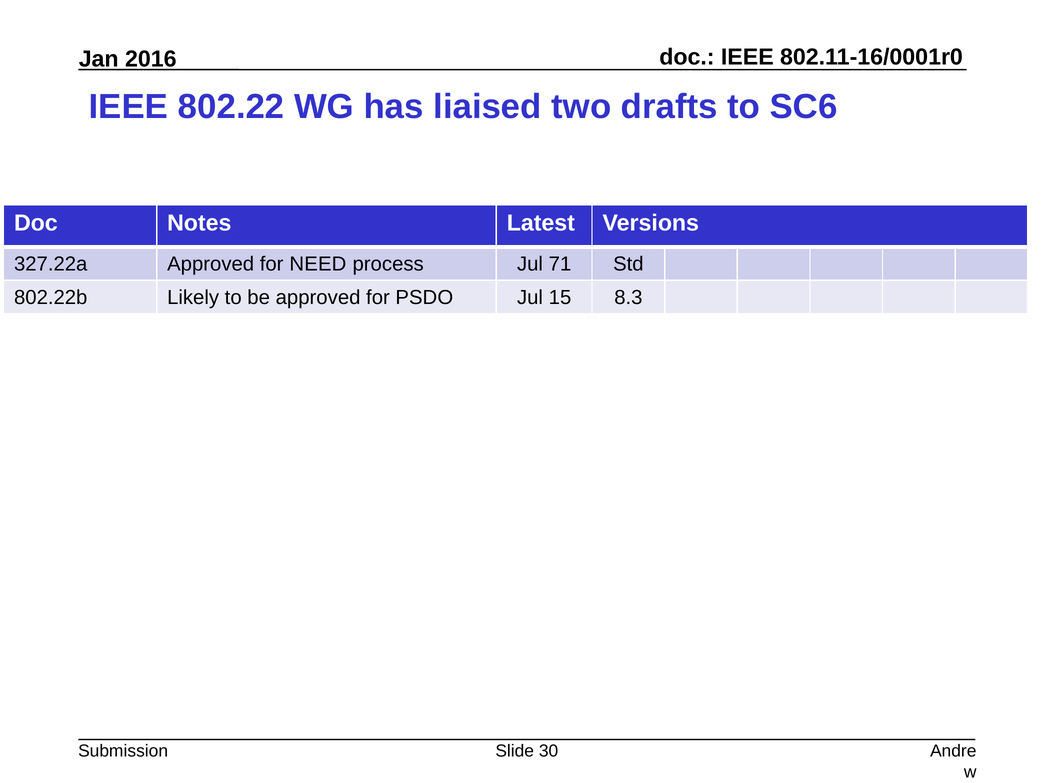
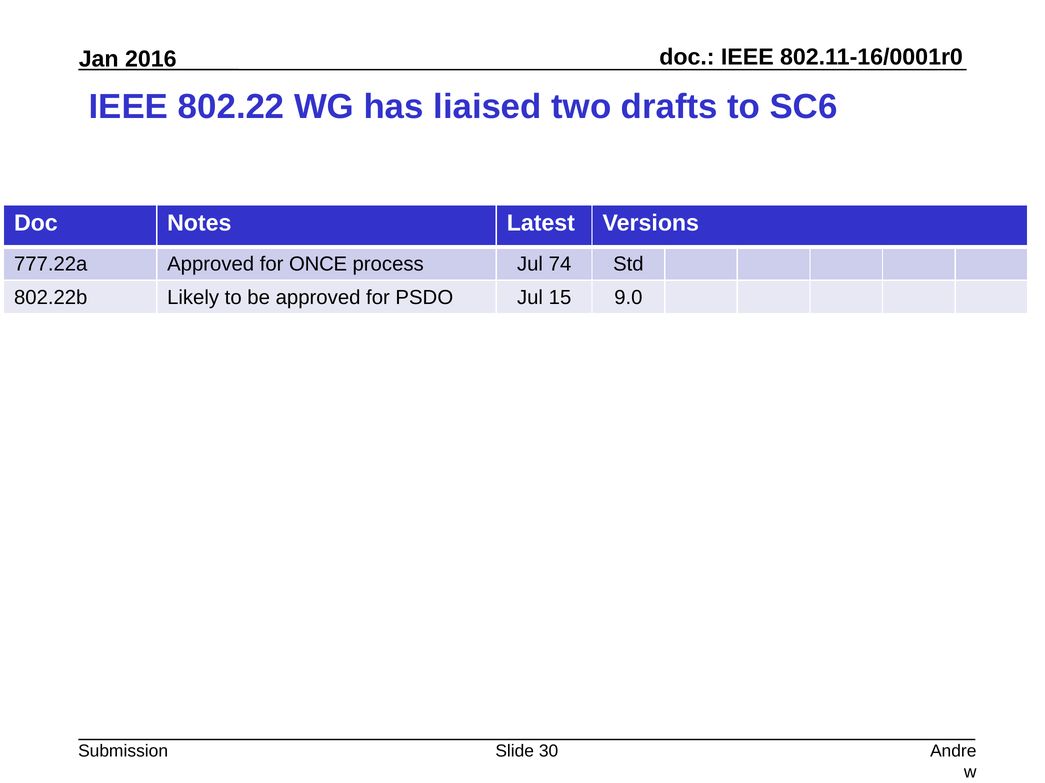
327.22a: 327.22a -> 777.22a
NEED: NEED -> ONCE
71: 71 -> 74
8.3: 8.3 -> 9.0
